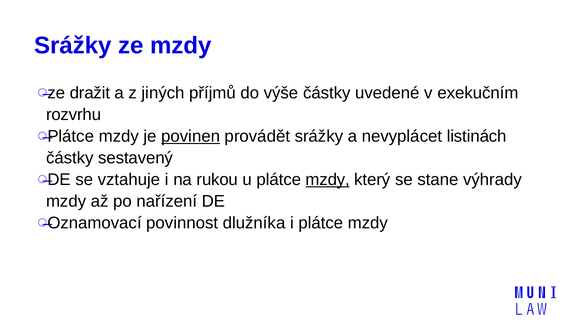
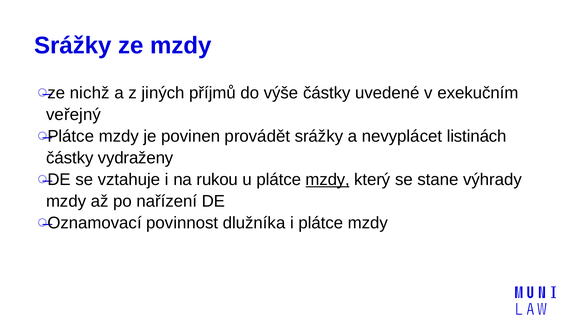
dražit: dražit -> nichž
rozvrhu: rozvrhu -> veřejný
povinen underline: present -> none
sestavený: sestavený -> vydraženy
